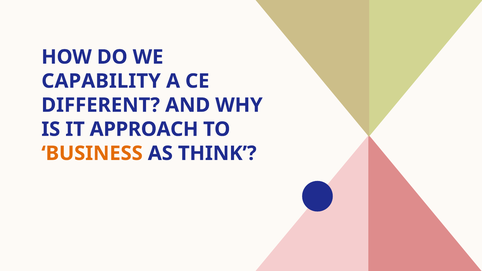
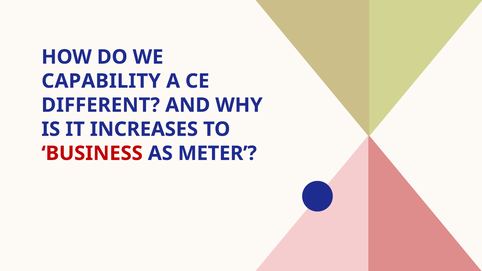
APPROACH: APPROACH -> INCREASES
BUSINESS colour: orange -> red
THINK: THINK -> METER
